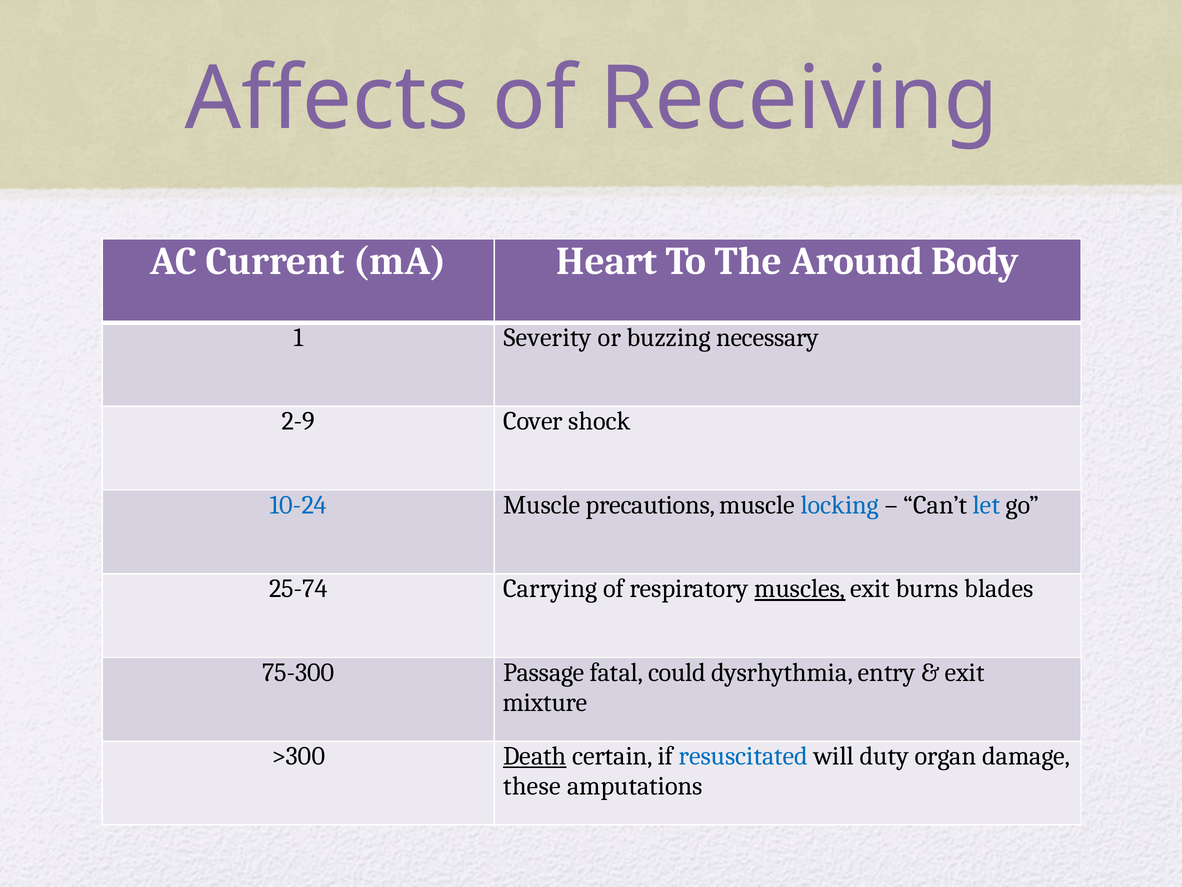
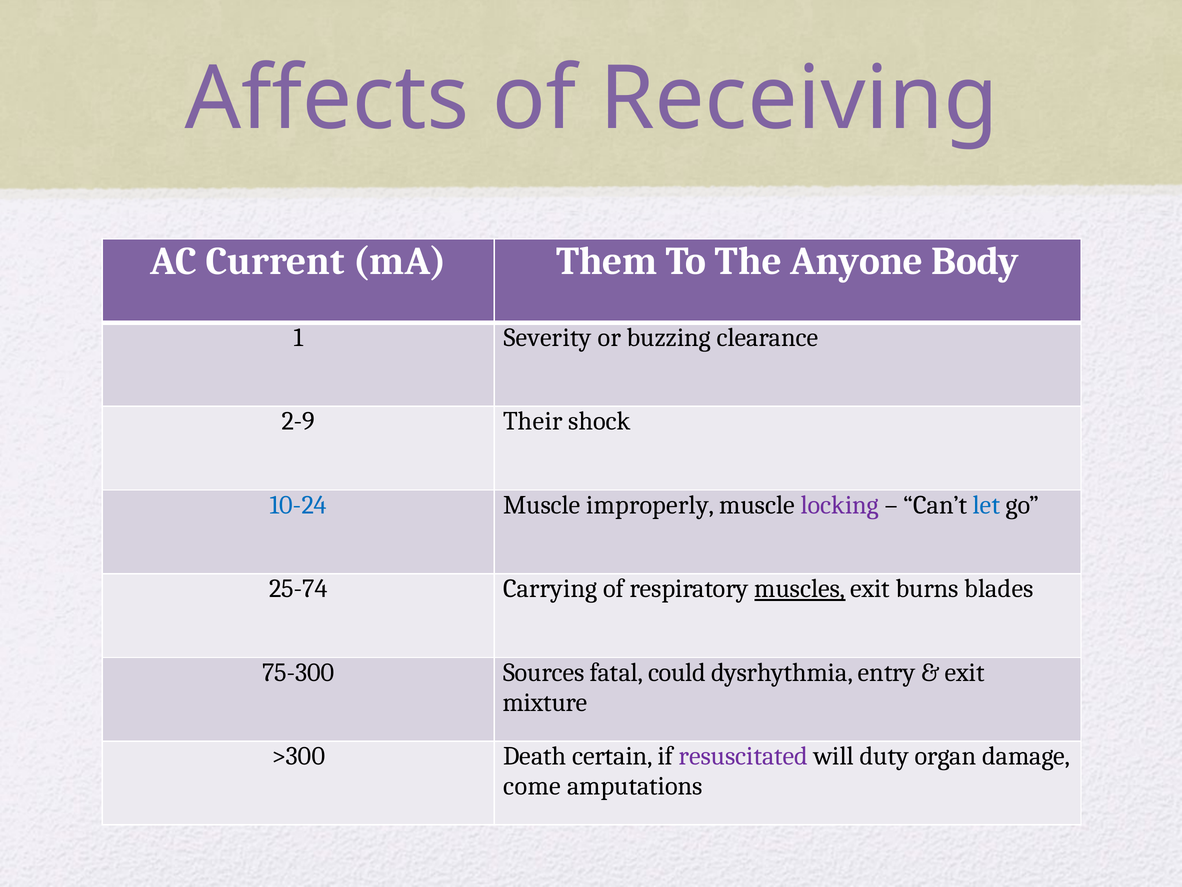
Heart: Heart -> Them
Around: Around -> Anyone
necessary: necessary -> clearance
Cover: Cover -> Their
precautions: precautions -> improperly
locking colour: blue -> purple
Passage: Passage -> Sources
Death underline: present -> none
resuscitated colour: blue -> purple
these: these -> come
